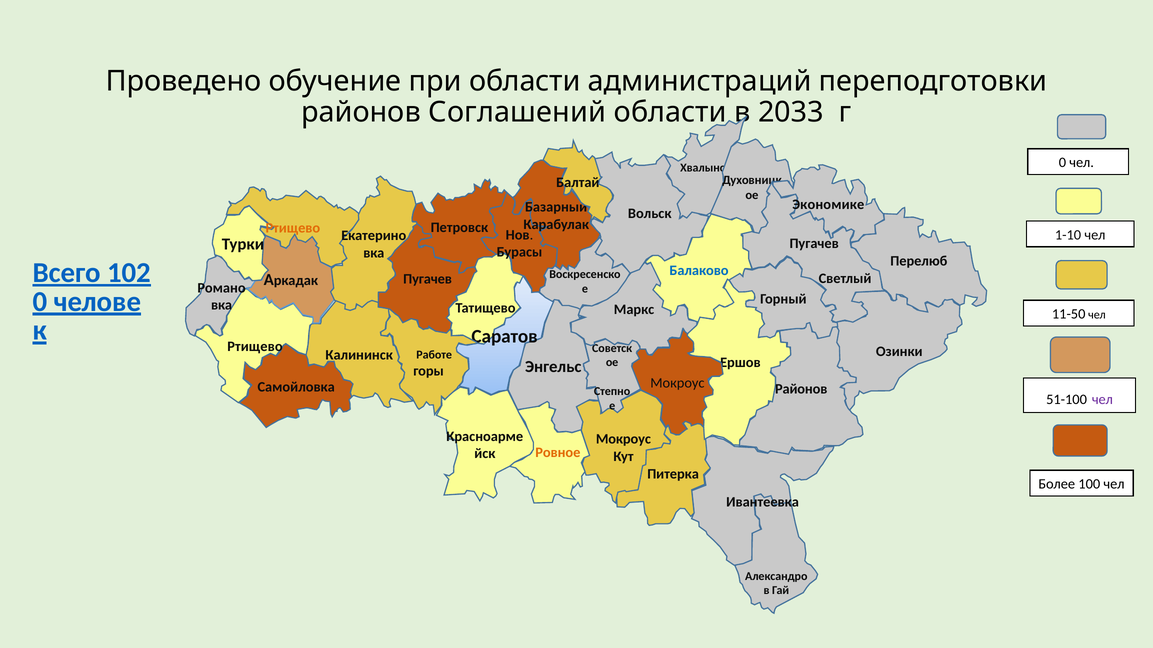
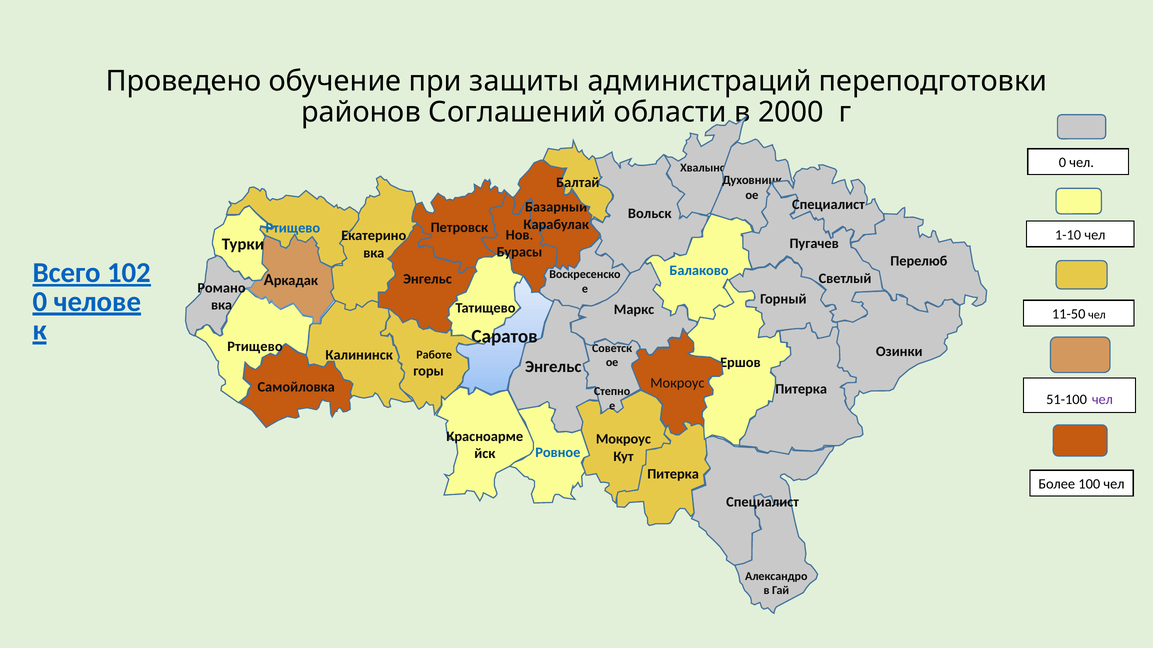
при области: области -> защиты
2033: 2033 -> 2000
Экономике at (828, 205): Экономике -> Специалист
Ртищево at (293, 228) colour: orange -> blue
Пугачев at (428, 279): Пугачев -> Энгельс
Районов at (801, 389): Районов -> Питерка
Ровное colour: orange -> blue
Ивантеевка at (763, 502): Ивантеевка -> Специалист
